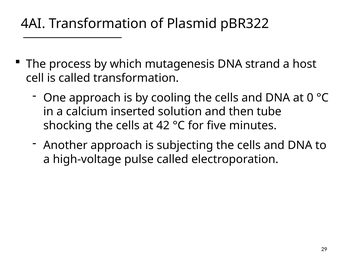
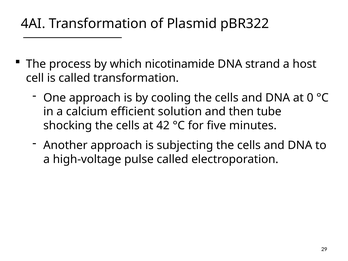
mutagenesis: mutagenesis -> nicotinamide
inserted: inserted -> efficient
